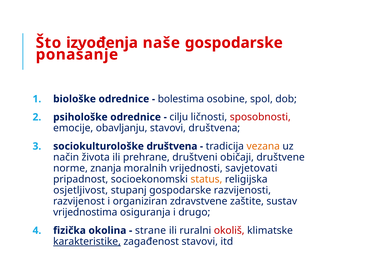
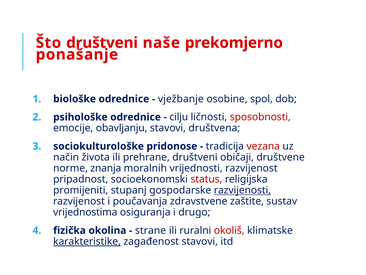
Što izvođenja: izvođenja -> društveni
naše gospodarske: gospodarske -> prekomjerno
bolestima: bolestima -> vježbanje
sociokulturološke društvena: društvena -> pridonose
vezana colour: orange -> red
vrijednosti savjetovati: savjetovati -> razvijenost
status colour: orange -> red
osjetljivost: osjetljivost -> promijeniti
razvijenosti underline: none -> present
organiziran: organiziran -> poučavanja
